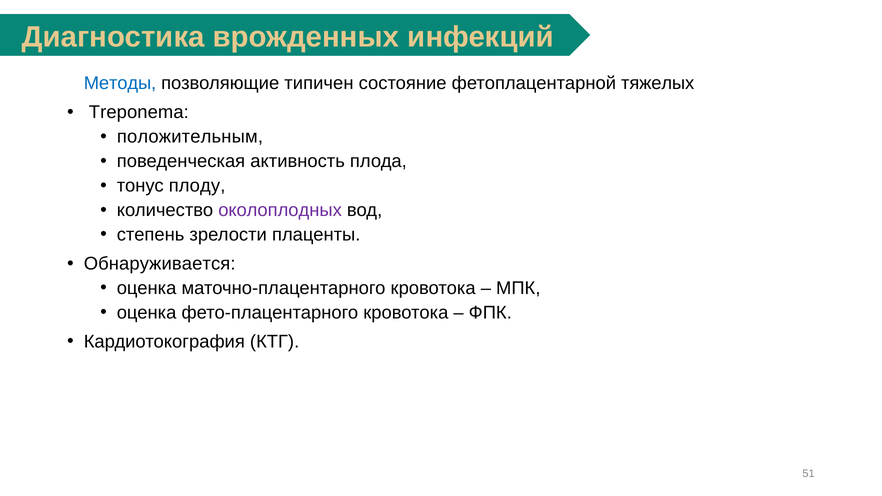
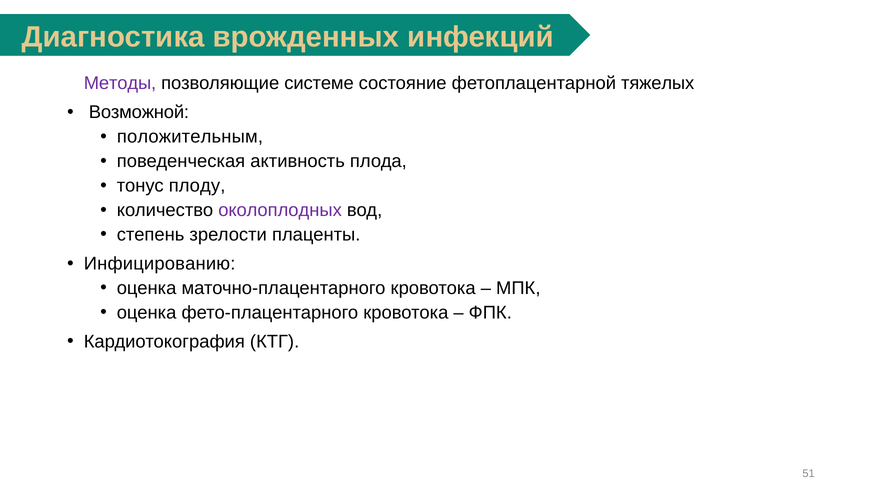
Методы colour: blue -> purple
типичен: типичен -> системе
Treponema: Treponema -> Возможной
Обнаруживается: Обнаруживается -> Инфицированию
